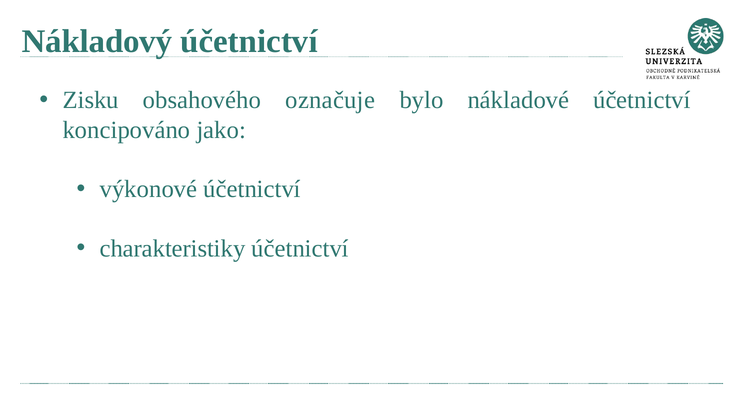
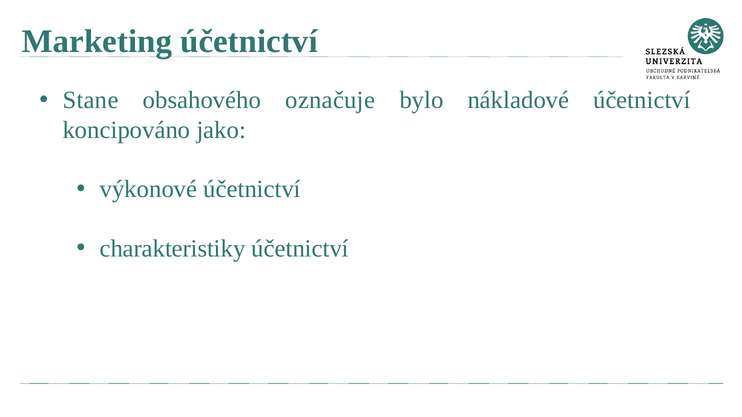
Nákladový: Nákladový -> Marketing
Zisku: Zisku -> Stane
